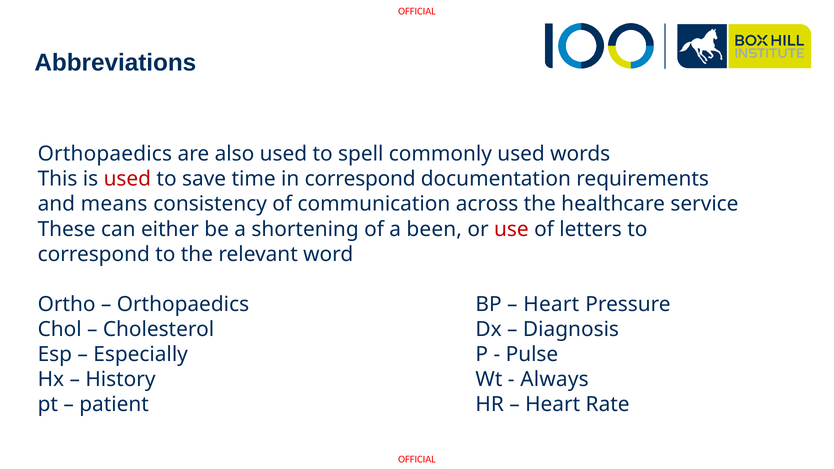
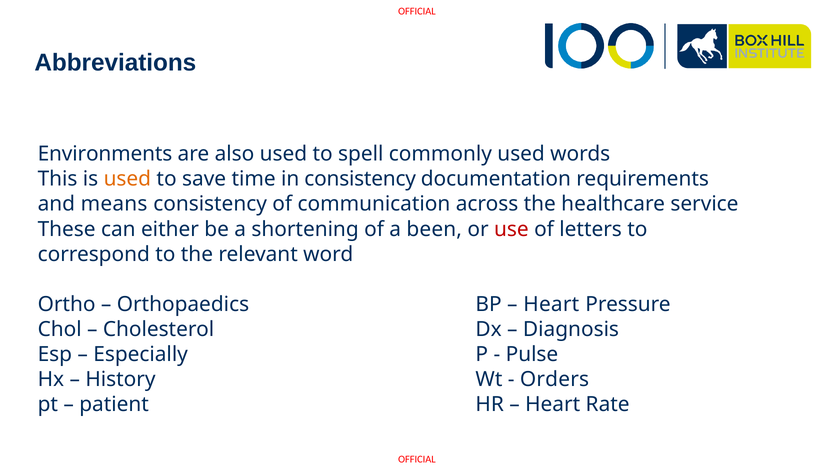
Orthopaedics at (105, 154): Orthopaedics -> Environments
used at (127, 179) colour: red -> orange
in correspond: correspond -> consistency
Always: Always -> Orders
